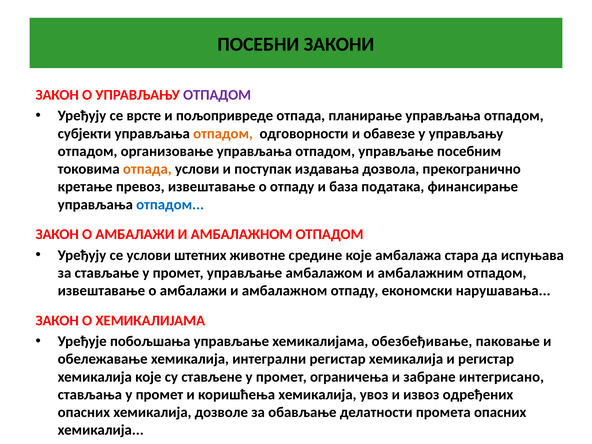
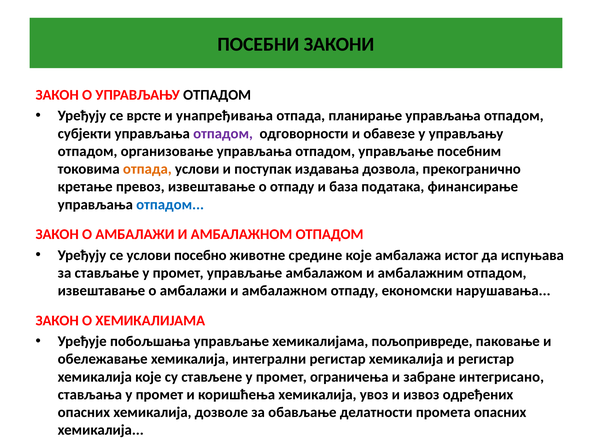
ОТПАДОМ at (217, 95) colour: purple -> black
пољопривреде: пољопривреде -> унапређивања
отпадом at (223, 133) colour: orange -> purple
штетних: штетних -> посебно
стара: стара -> истог
обезбеђивање: обезбеђивање -> пољопривреде
